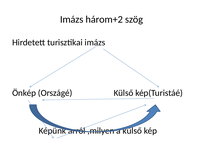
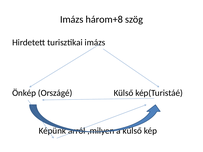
három+2: három+2 -> három+8
